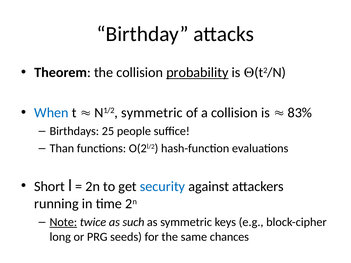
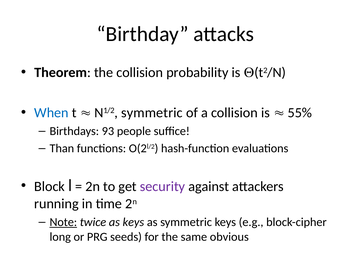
probability underline: present -> none
83%: 83% -> 55%
25: 25 -> 93
Short: Short -> Block
security colour: blue -> purple
as such: such -> keys
chances: chances -> obvious
